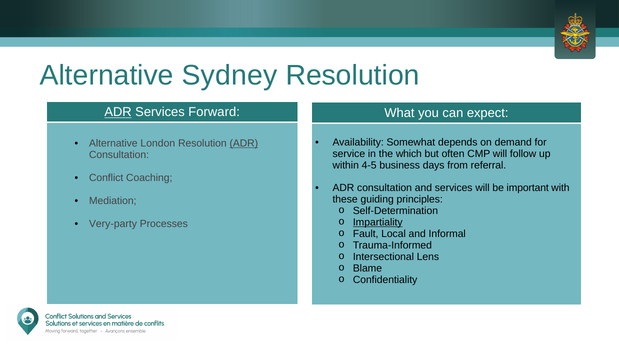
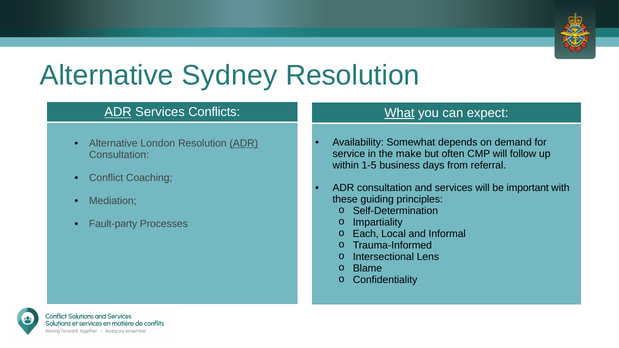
Forward: Forward -> Conflicts
What underline: none -> present
which: which -> make
4-5: 4-5 -> 1-5
Impartiality underline: present -> none
Very-party: Very-party -> Fault-party
Fault: Fault -> Each
